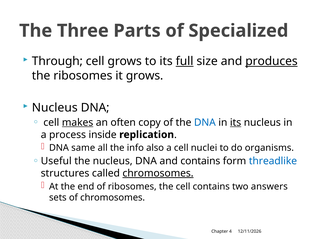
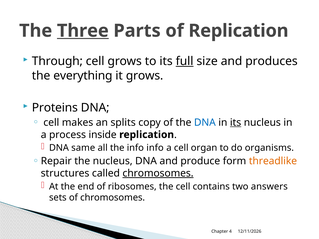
Three underline: none -> present
of Specialized: Specialized -> Replication
produces underline: present -> none
the ribosomes: ribosomes -> everything
Nucleus at (55, 108): Nucleus -> Proteins
makes underline: present -> none
often: often -> splits
info also: also -> info
nuclei: nuclei -> organ
Useful: Useful -> Repair
and contains: contains -> produce
threadlike colour: blue -> orange
